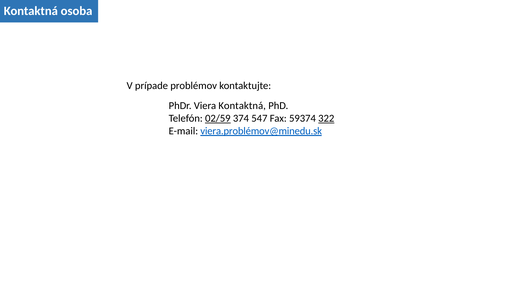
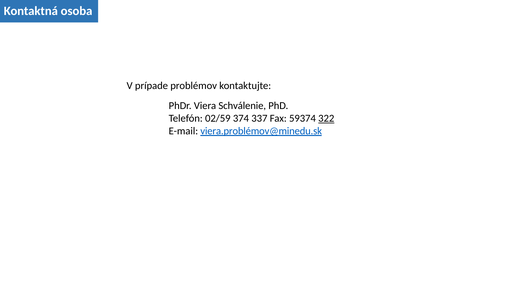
Viera Kontaktná: Kontaktná -> Schválenie
02/59 underline: present -> none
547: 547 -> 337
